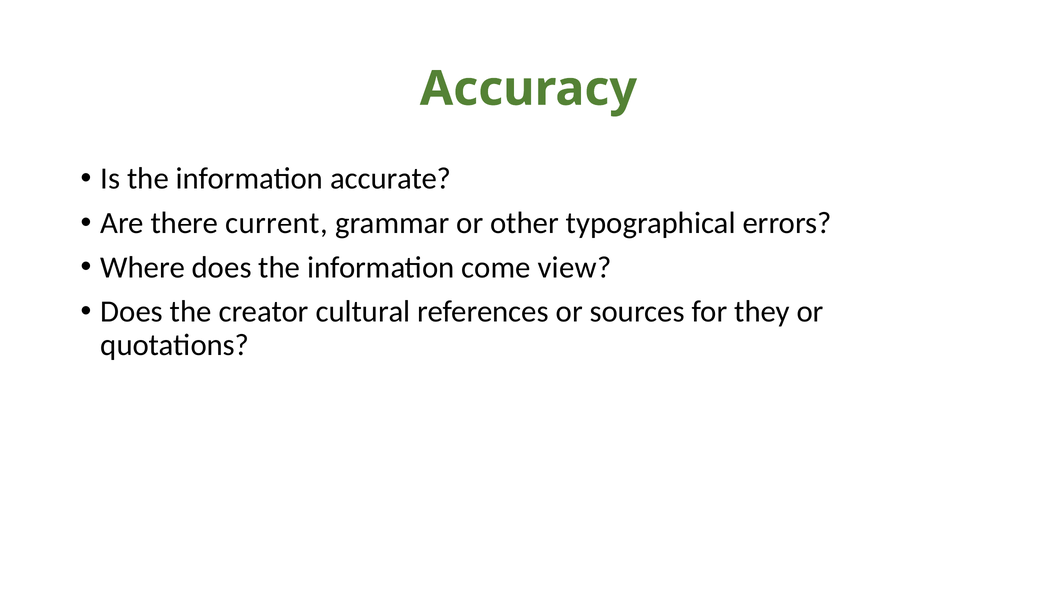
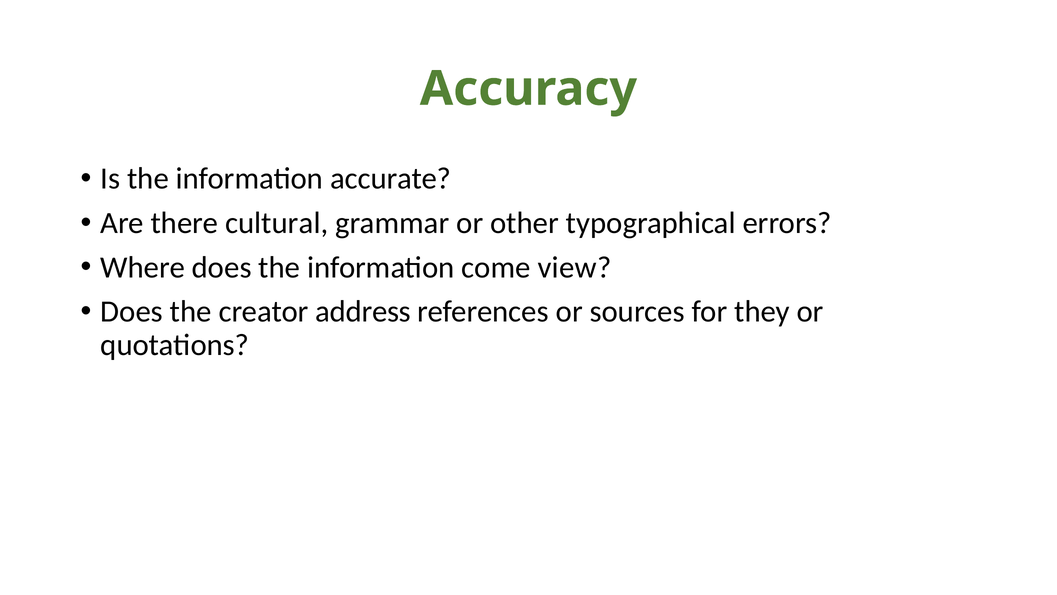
current: current -> cultural
cultural: cultural -> address
